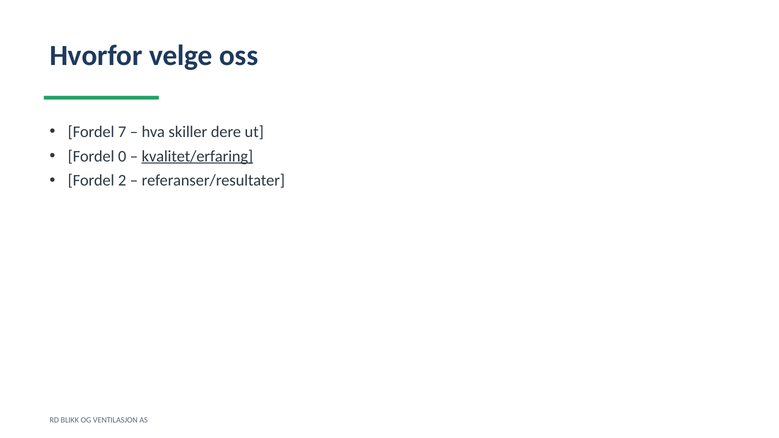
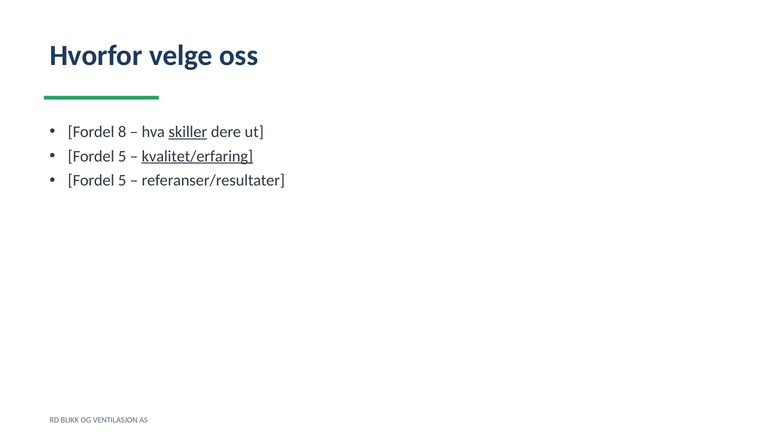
7: 7 -> 8
skiller underline: none -> present
0 at (122, 156): 0 -> 5
2 at (122, 181): 2 -> 5
